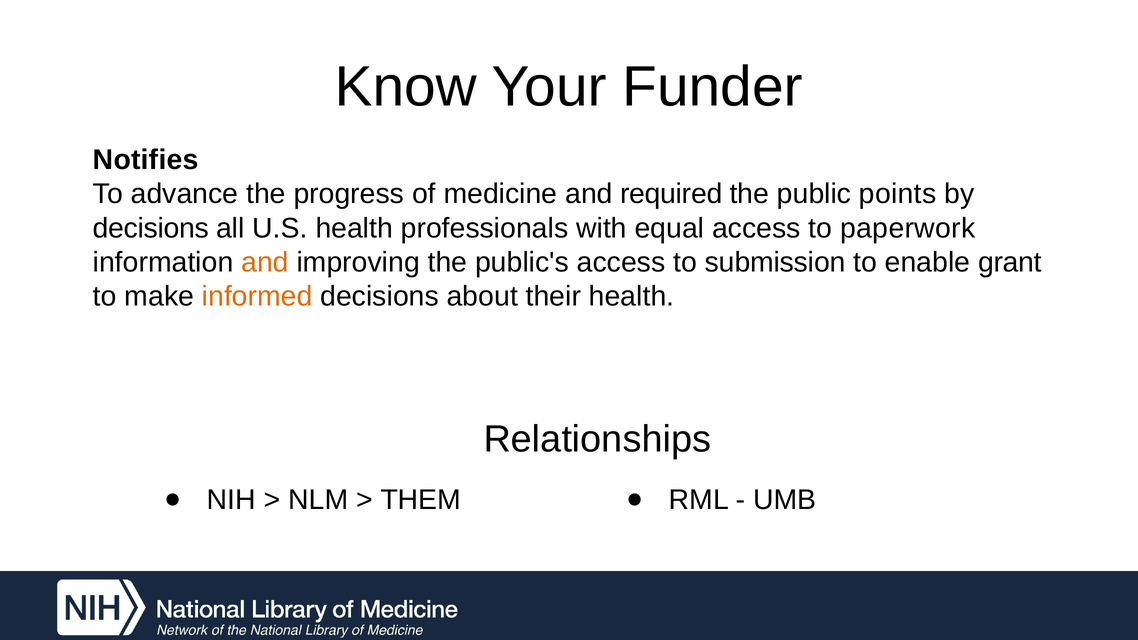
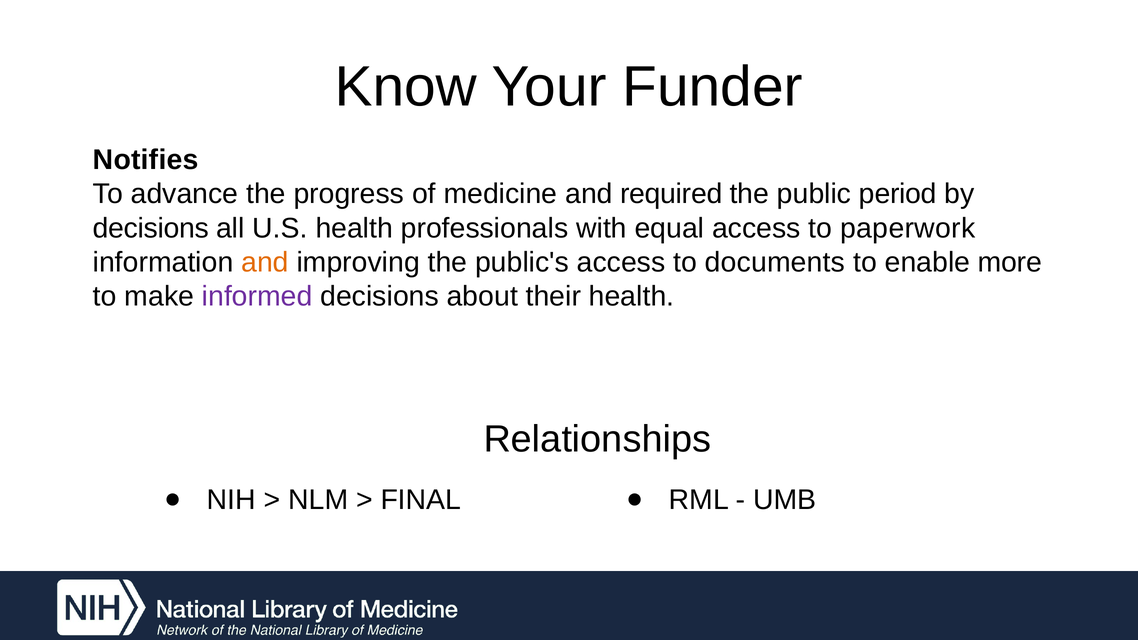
points: points -> period
submission: submission -> documents
grant: grant -> more
informed colour: orange -> purple
THEM: THEM -> FINAL
